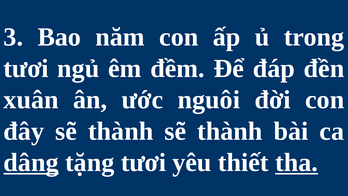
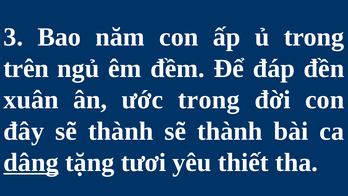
tươi at (26, 68): tươi -> trên
ước nguôi: nguôi -> trong
tha underline: present -> none
